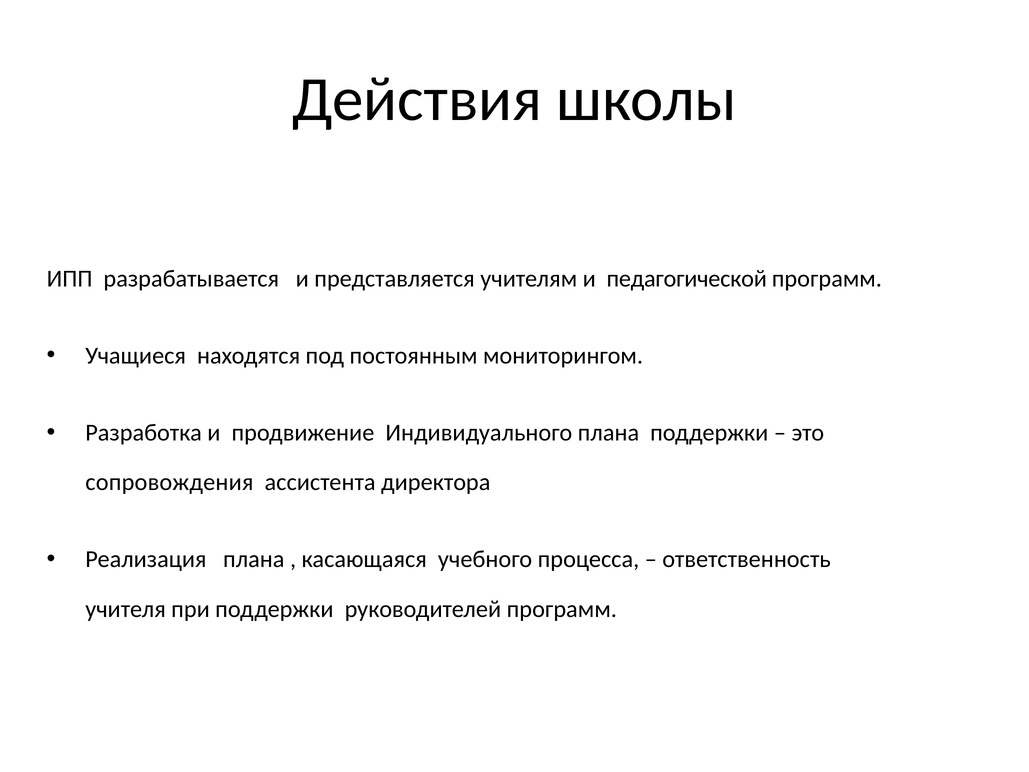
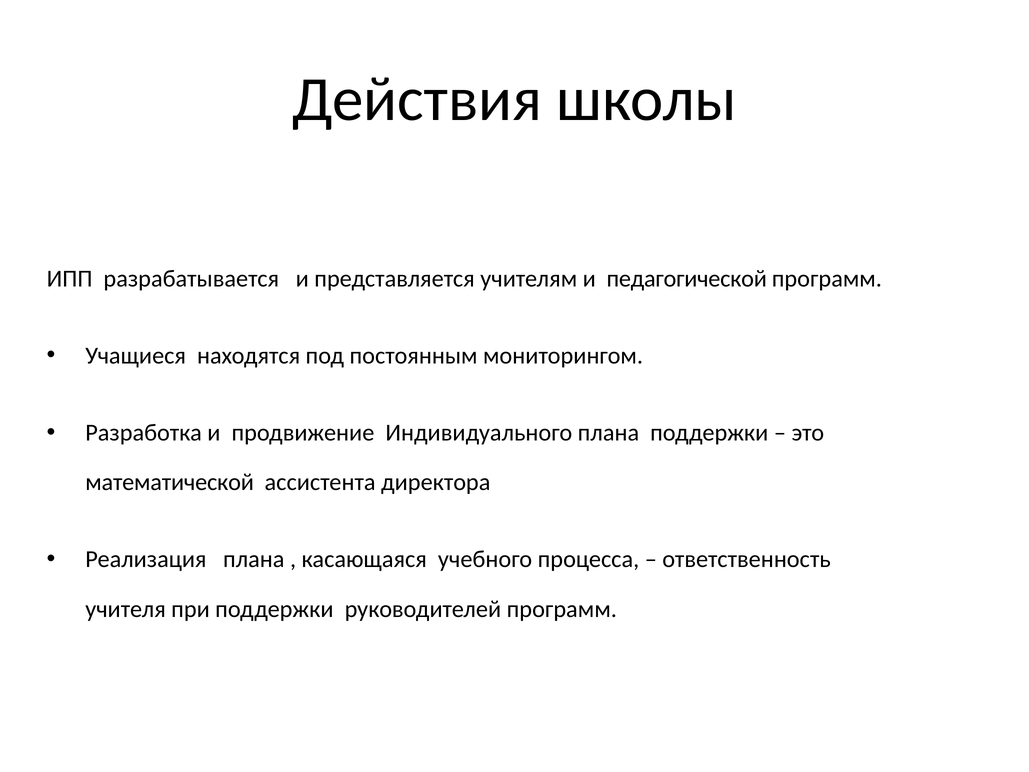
сопровождения: сопровождения -> математической
